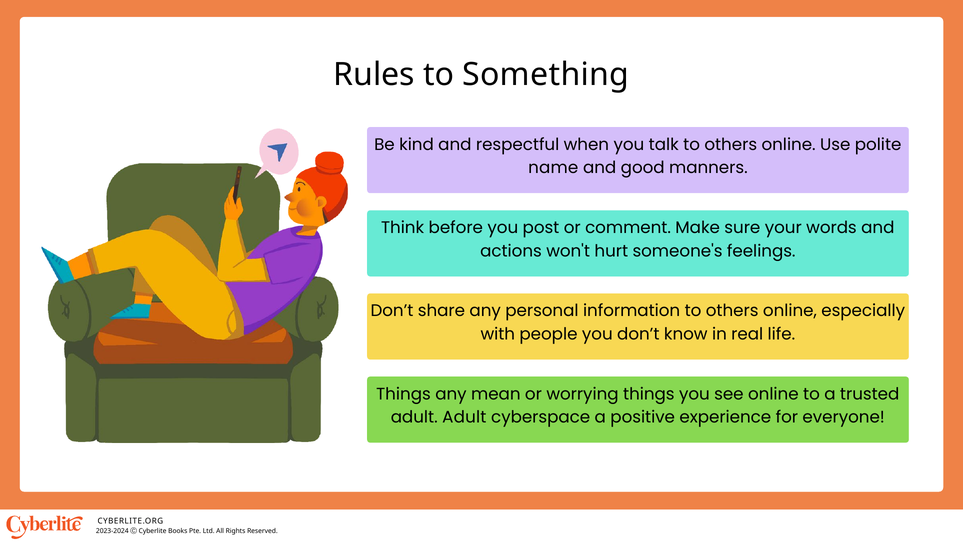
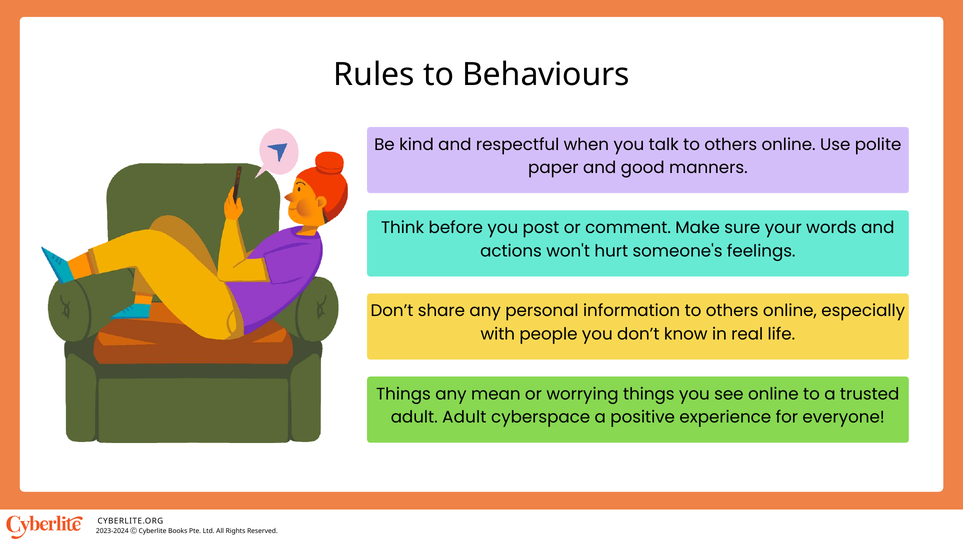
Something: Something -> Behaviours
name: name -> paper
